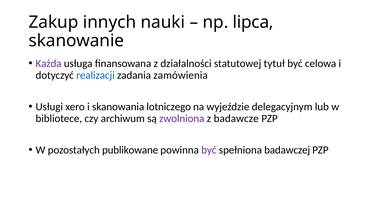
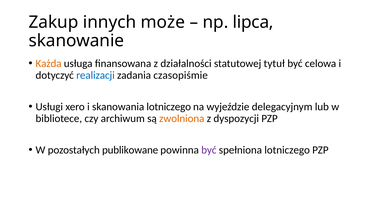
nauki: nauki -> może
Każda colour: purple -> orange
zamówienia: zamówienia -> czasopiśmie
zwolniona colour: purple -> orange
badawcze: badawcze -> dyspozycji
spełniona badawczej: badawczej -> lotniczego
